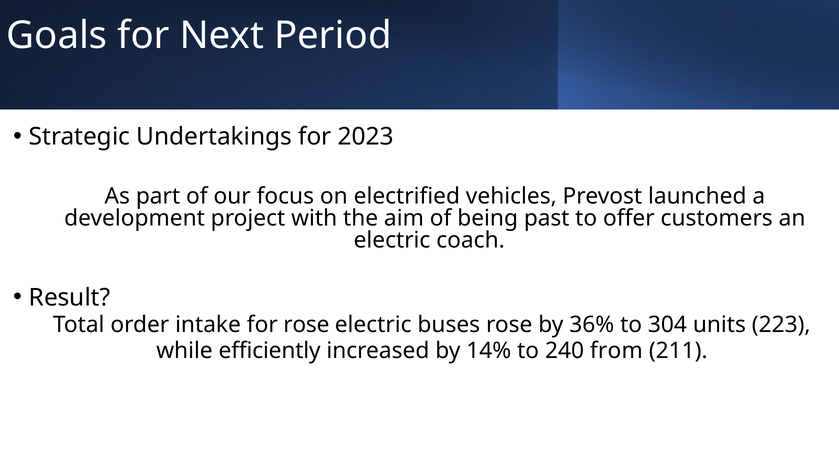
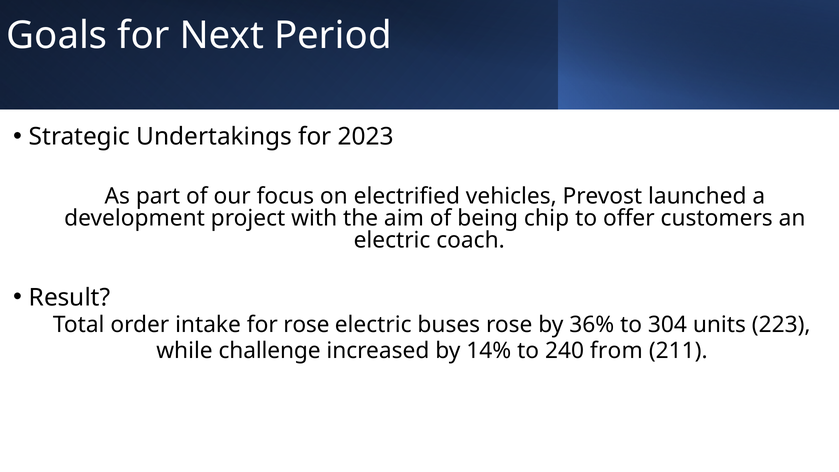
past: past -> chip
efficiently: efficiently -> challenge
